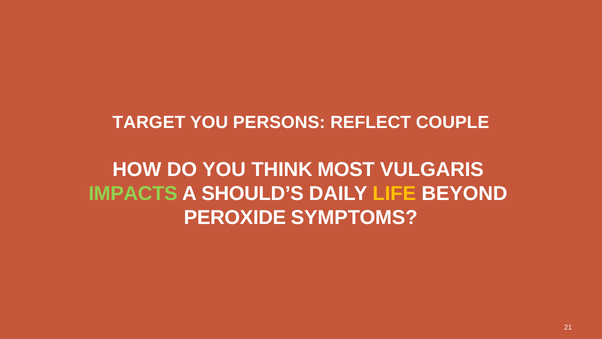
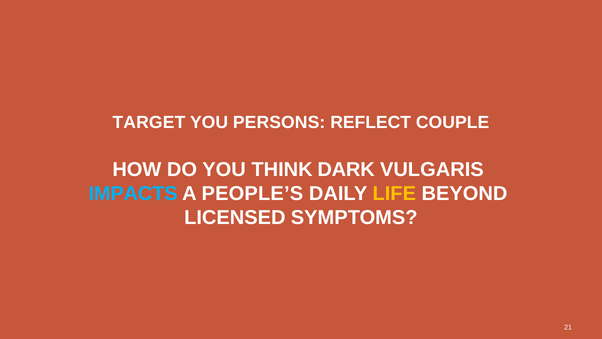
MOST: MOST -> DARK
IMPACTS colour: light green -> light blue
SHOULD’S: SHOULD’S -> PEOPLE’S
PEROXIDE: PEROXIDE -> LICENSED
